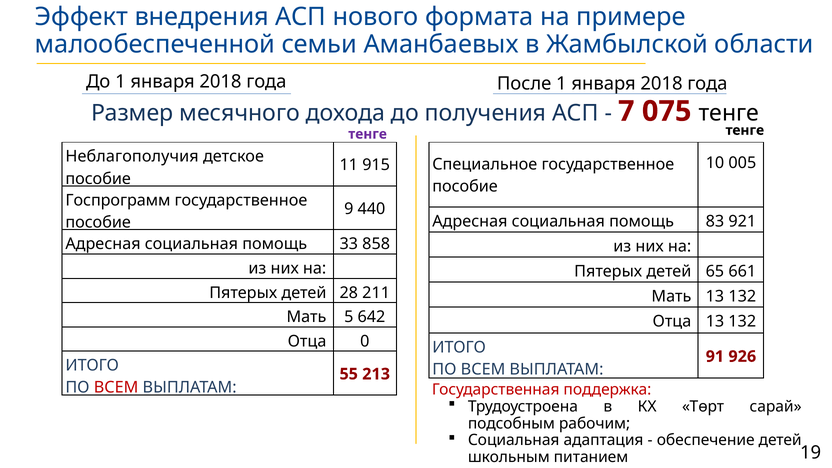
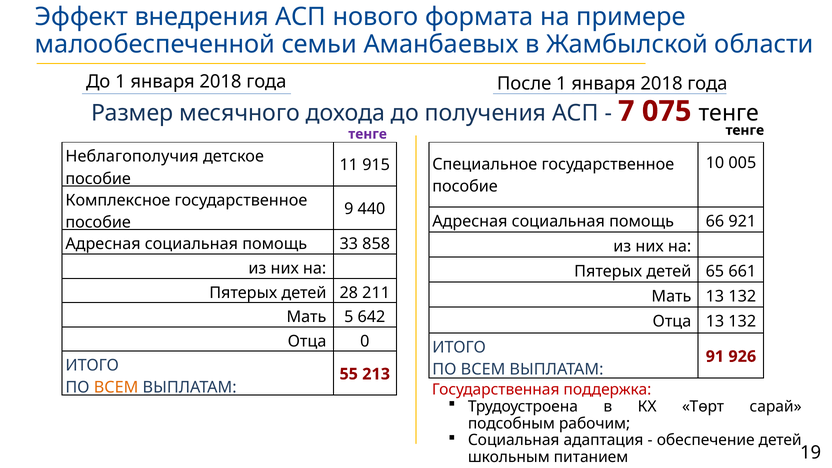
Госпрограмм: Госпрограмм -> Комплексное
83: 83 -> 66
ВСЕМ at (116, 388) colour: red -> orange
